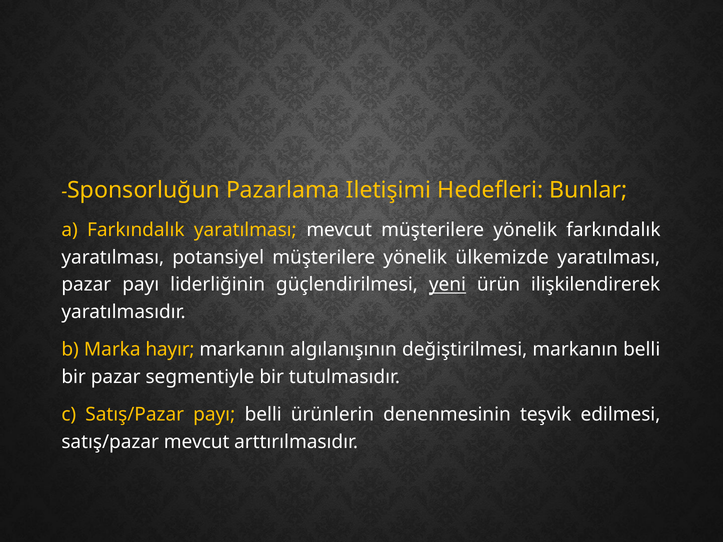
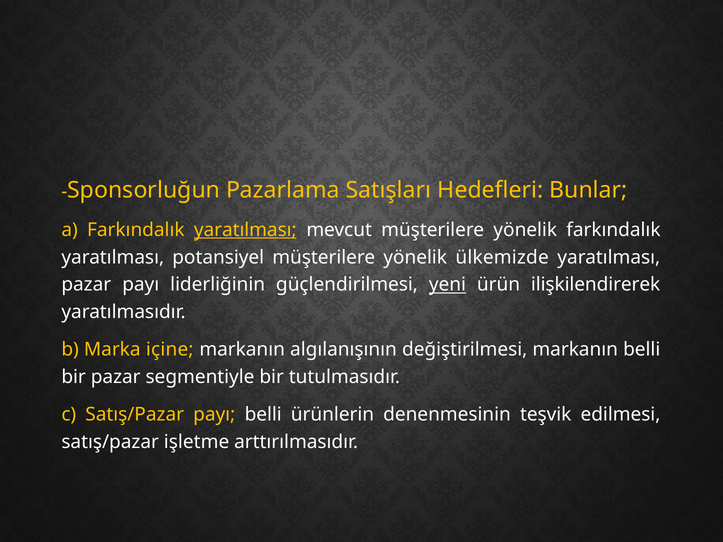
Iletişimi: Iletişimi -> Satışları
yaratılması at (245, 230) underline: none -> present
hayır: hayır -> içine
satış/pazar mevcut: mevcut -> işletme
